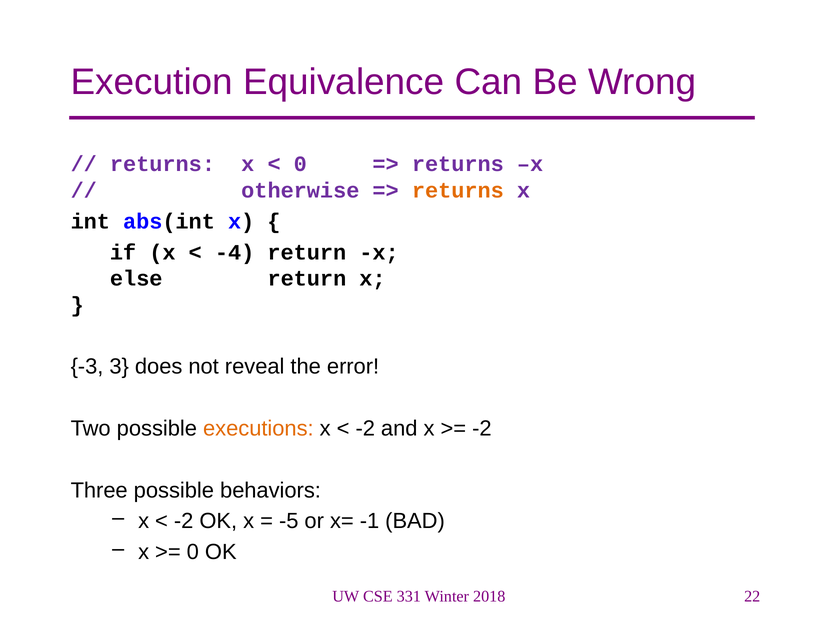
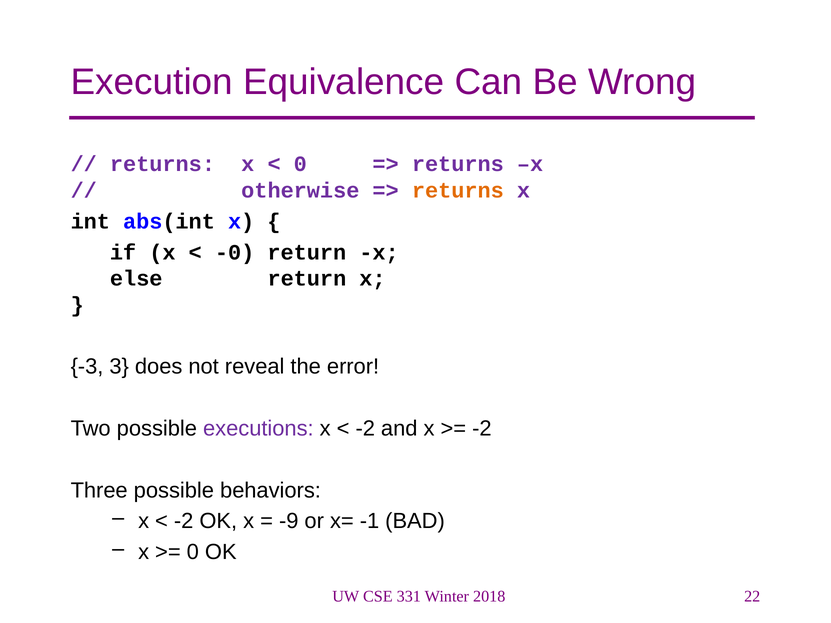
-4: -4 -> -0
executions colour: orange -> purple
-5: -5 -> -9
